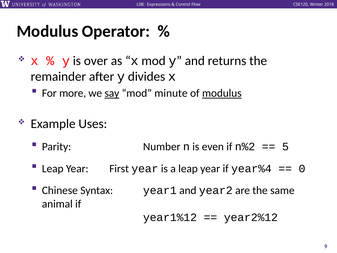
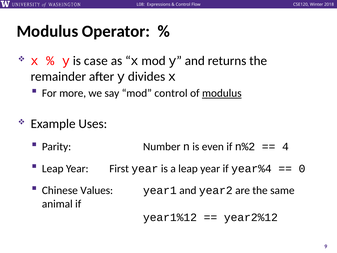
over: over -> case
say underline: present -> none
mod minute: minute -> control
5: 5 -> 4
Syntax: Syntax -> Values
